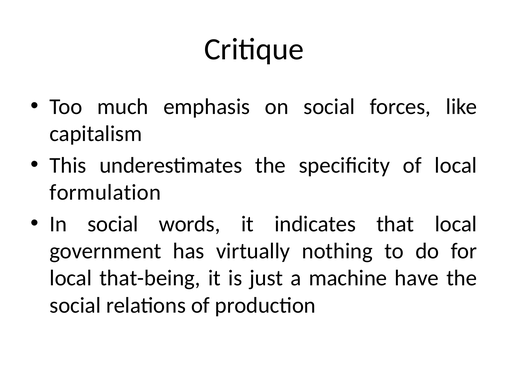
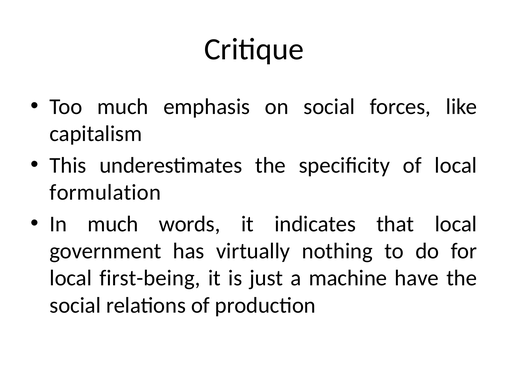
In social: social -> much
that-being: that-being -> first-being
